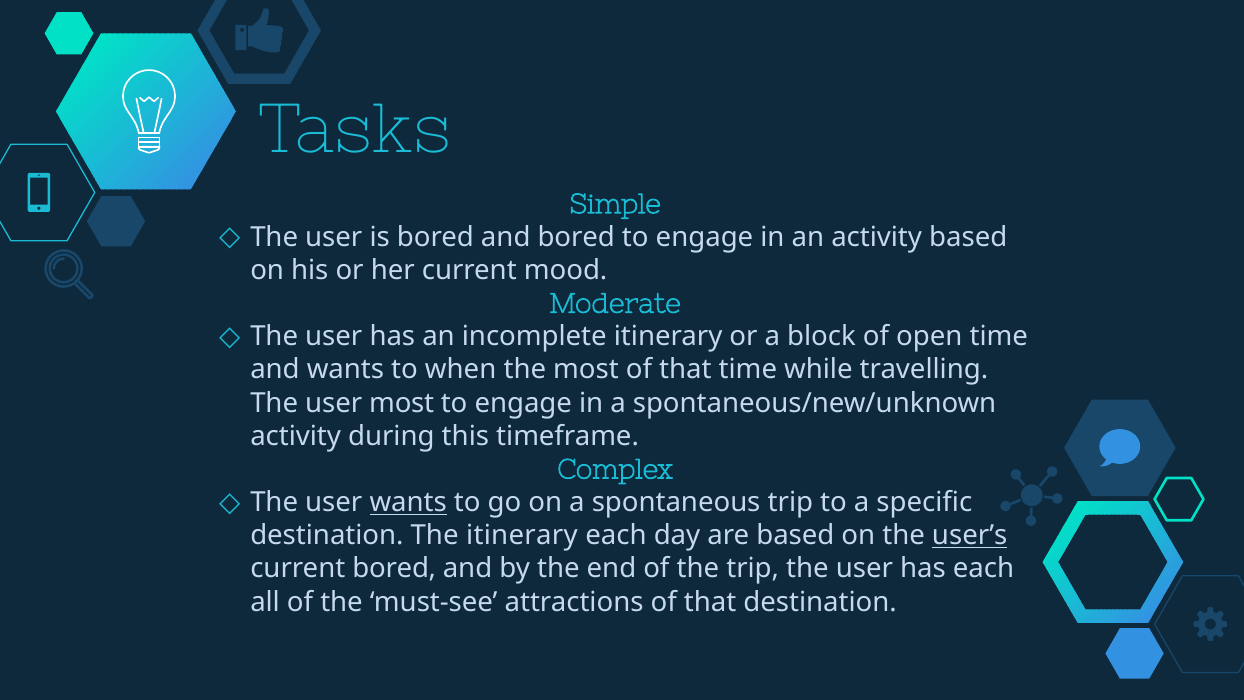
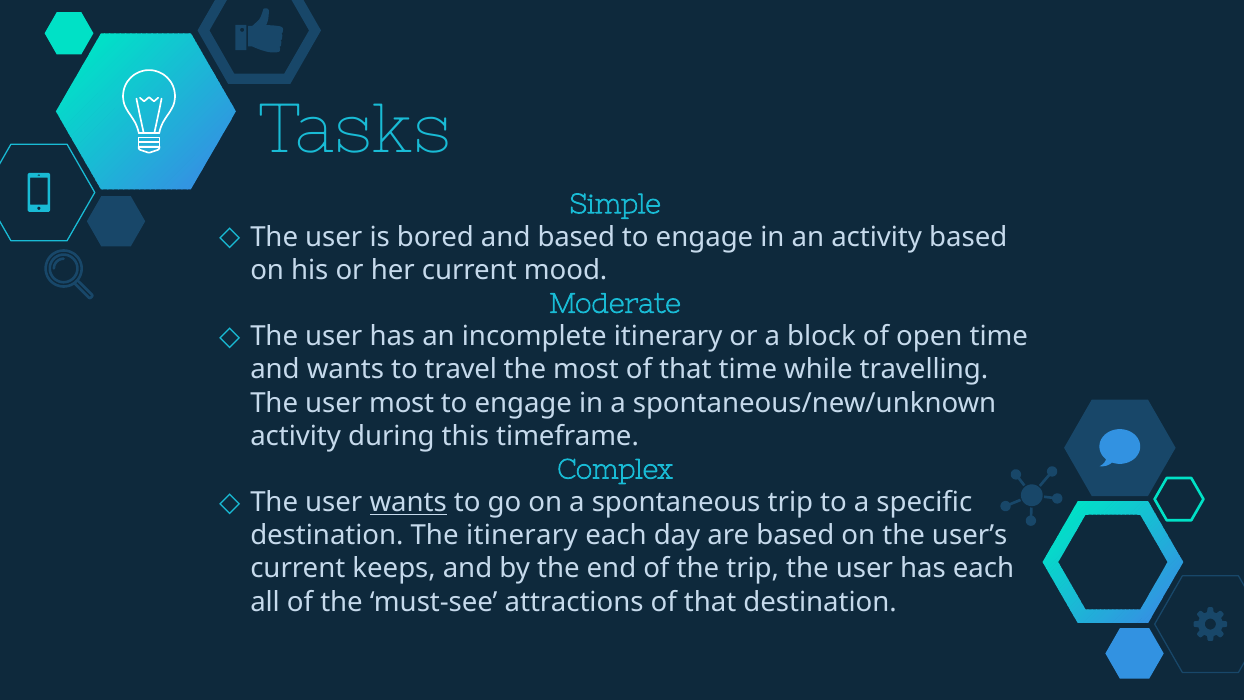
and bored: bored -> based
when: when -> travel
user’s underline: present -> none
current bored: bored -> keeps
